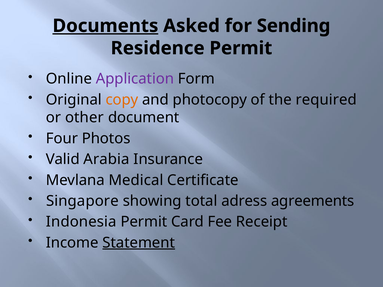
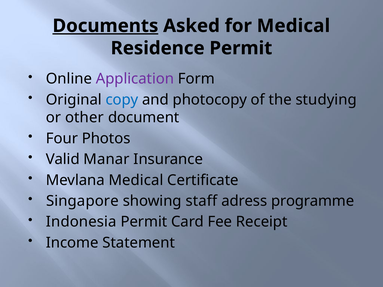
for Sending: Sending -> Medical
copy colour: orange -> blue
required: required -> studying
Arabia: Arabia -> Manar
total: total -> staff
agreements: agreements -> programme
Statement underline: present -> none
